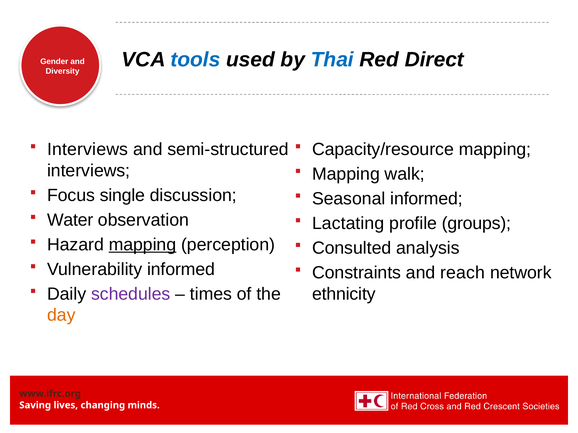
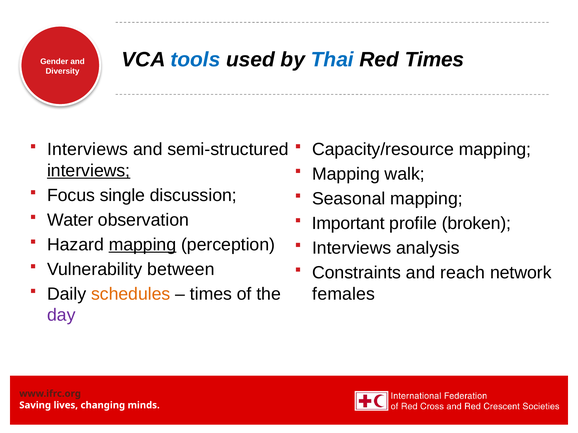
Red Direct: Direct -> Times
interviews at (89, 171) underline: none -> present
Seasonal informed: informed -> mapping
Lactating: Lactating -> Important
groups: groups -> broken
Consulted at (352, 248): Consulted -> Interviews
Vulnerability informed: informed -> between
ethnicity: ethnicity -> females
schedules colour: purple -> orange
day colour: orange -> purple
